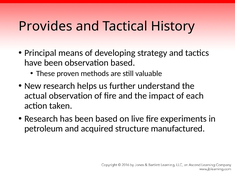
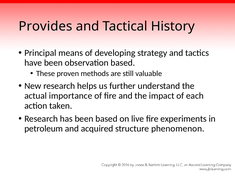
actual observation: observation -> importance
manufactured: manufactured -> phenomenon
